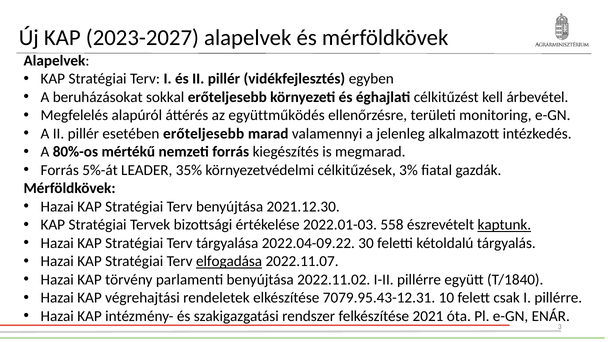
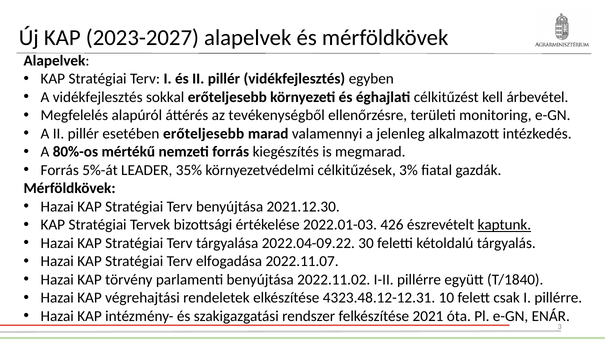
A beruházásokat: beruházásokat -> vidékfejlesztés
együttműködés: együttműködés -> tevékenységből
558: 558 -> 426
elfogadása underline: present -> none
7079.95.43-12.31: 7079.95.43-12.31 -> 4323.48.12-12.31
